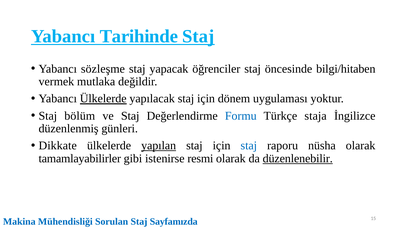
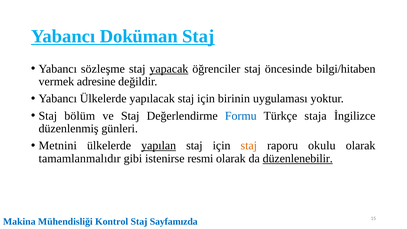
Tarihinde: Tarihinde -> Doküman
yapacak underline: none -> present
mutlaka: mutlaka -> adresine
Ülkelerde at (103, 99) underline: present -> none
dönem: dönem -> birinin
Dikkate: Dikkate -> Metnini
staj at (249, 146) colour: blue -> orange
nüsha: nüsha -> okulu
tamamlayabilirler: tamamlayabilirler -> tamamlanmalıdır
Sorulan: Sorulan -> Kontrol
